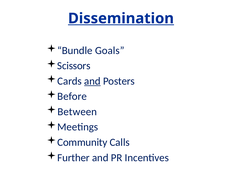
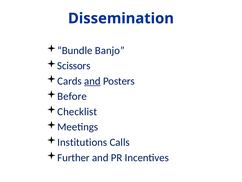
Dissemination underline: present -> none
Goals: Goals -> Banjo
Between: Between -> Checklist
Community: Community -> Institutions
